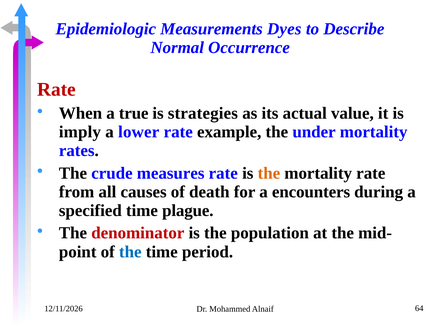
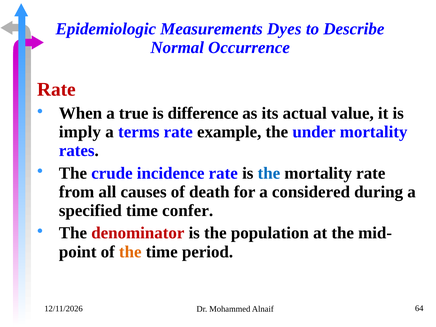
strategies: strategies -> difference
lower: lower -> terms
measures: measures -> incidence
the at (269, 173) colour: orange -> blue
encounters: encounters -> considered
plague: plague -> confer
the at (130, 252) colour: blue -> orange
